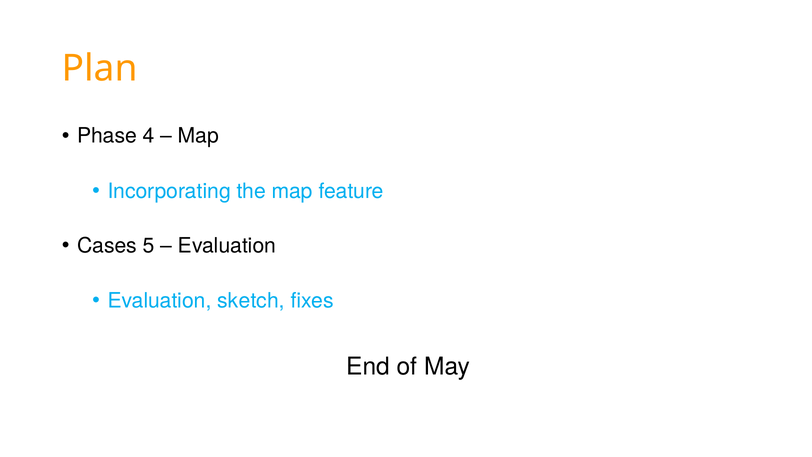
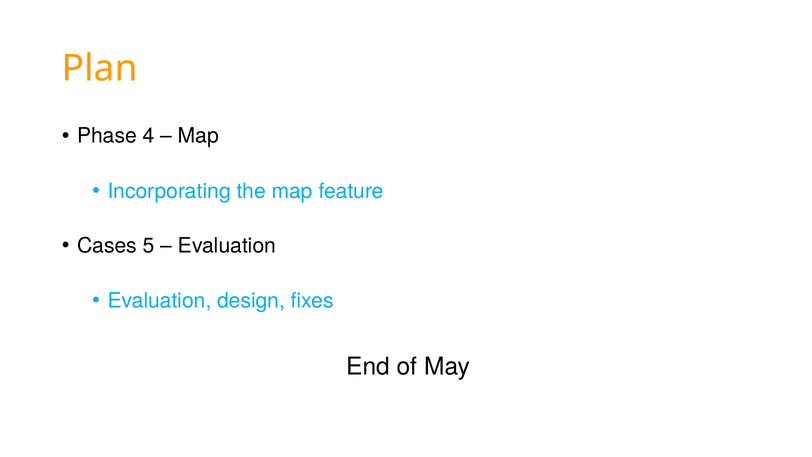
sketch: sketch -> design
